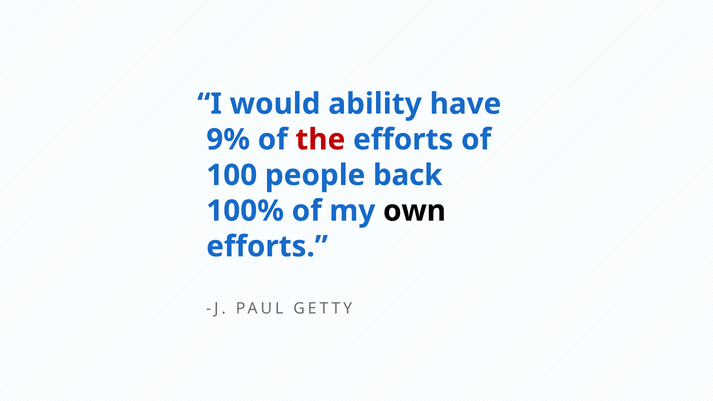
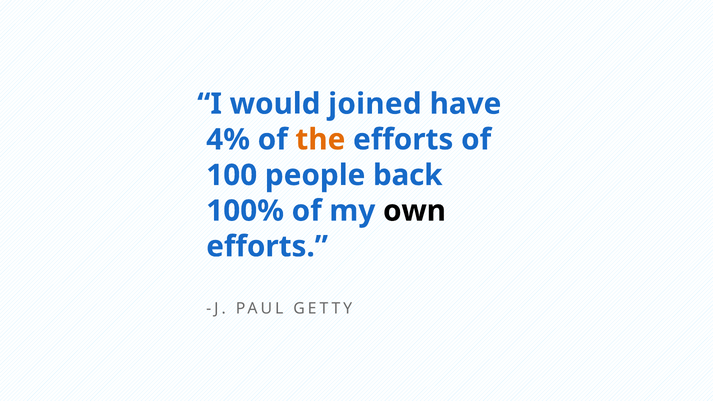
ability: ability -> joined
9%: 9% -> 4%
the colour: red -> orange
